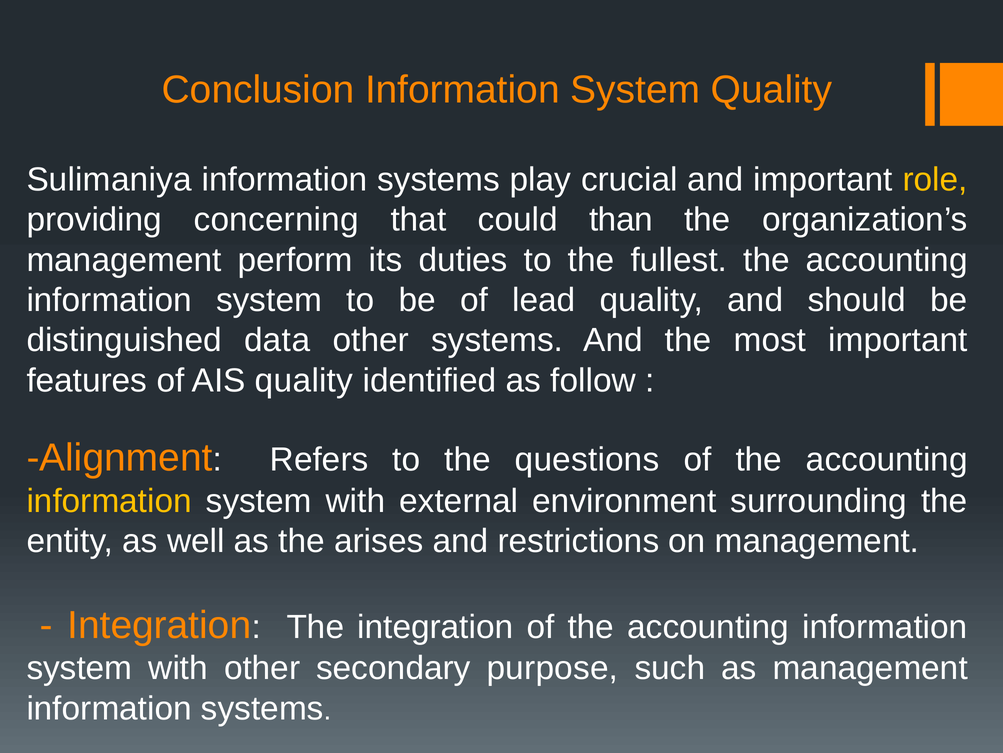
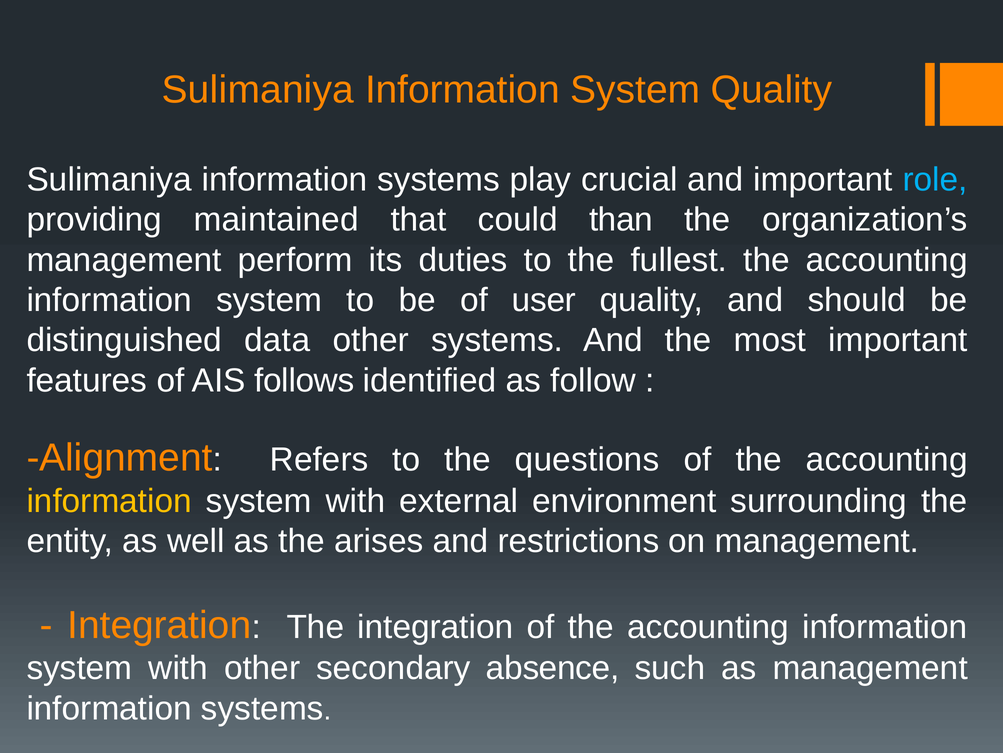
Conclusion at (258, 90): Conclusion -> Sulimaniya
role colour: yellow -> light blue
concerning: concerning -> maintained
lead: lead -> user
AIS quality: quality -> follows
purpose: purpose -> absence
